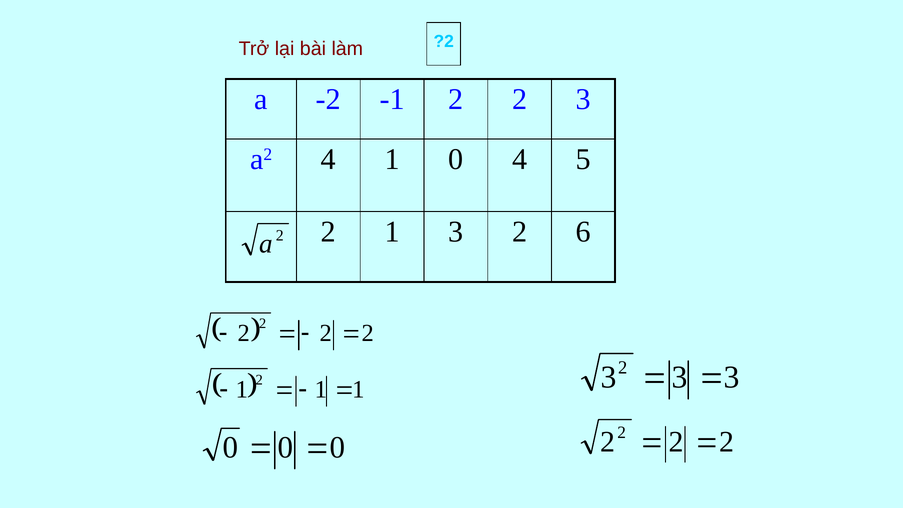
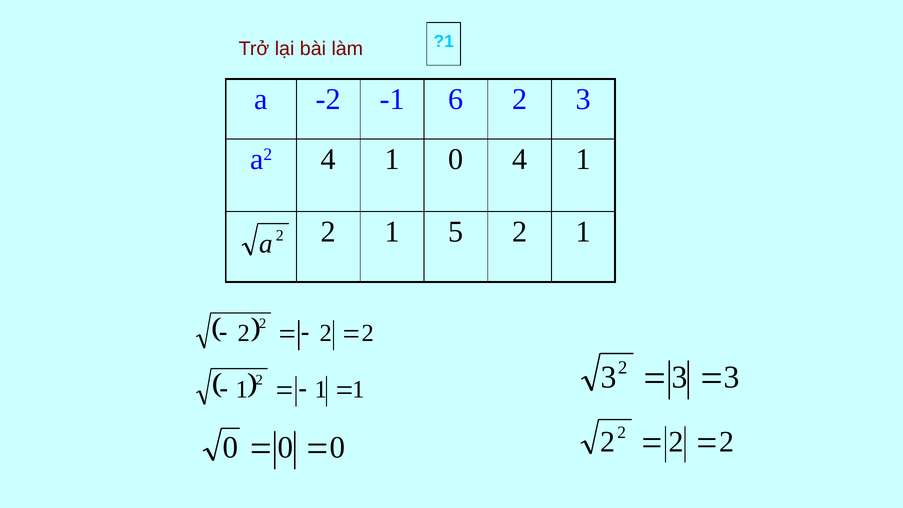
?2: ?2 -> ?1
-1 2: 2 -> 6
0 4 5: 5 -> 1
1 3: 3 -> 5
6 at (583, 232): 6 -> 1
